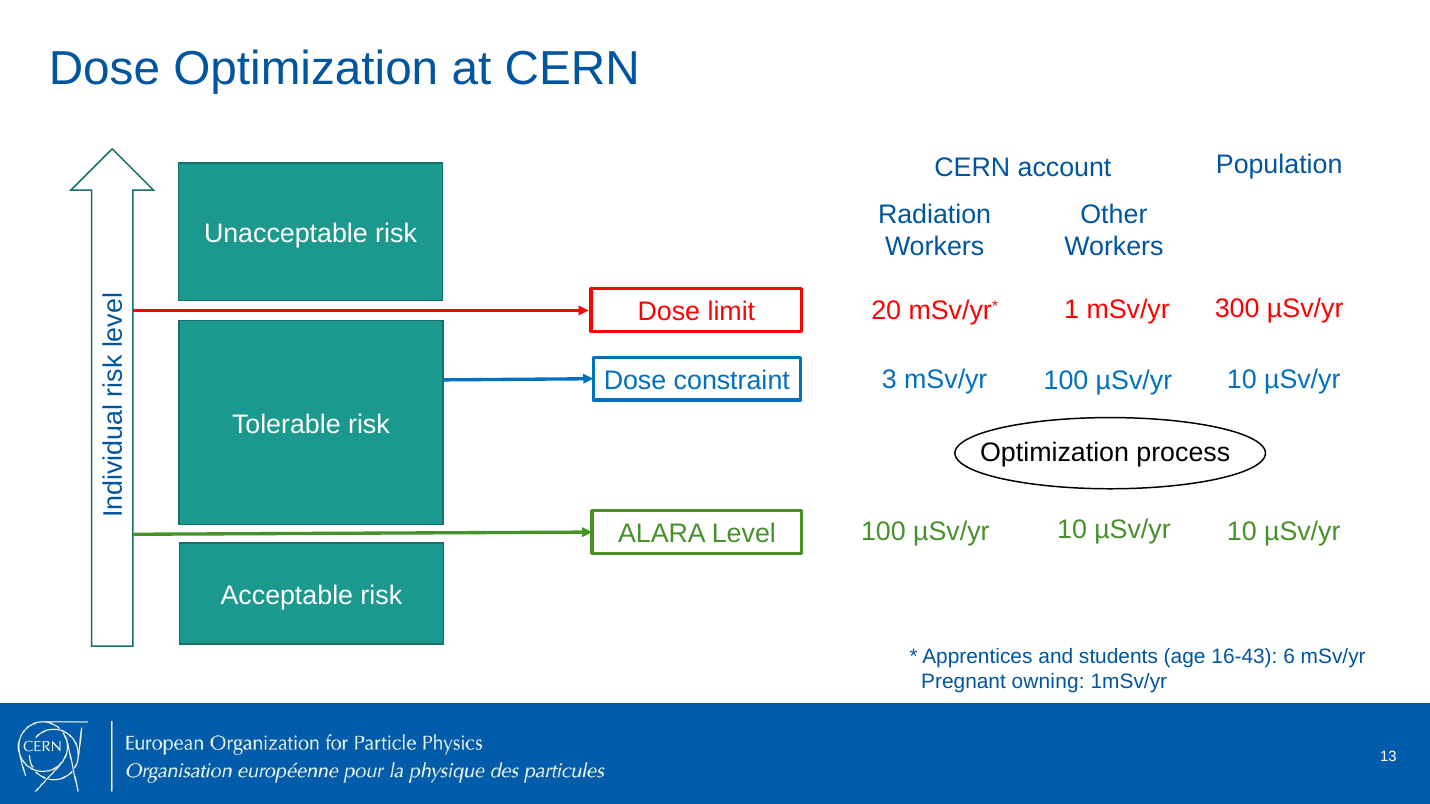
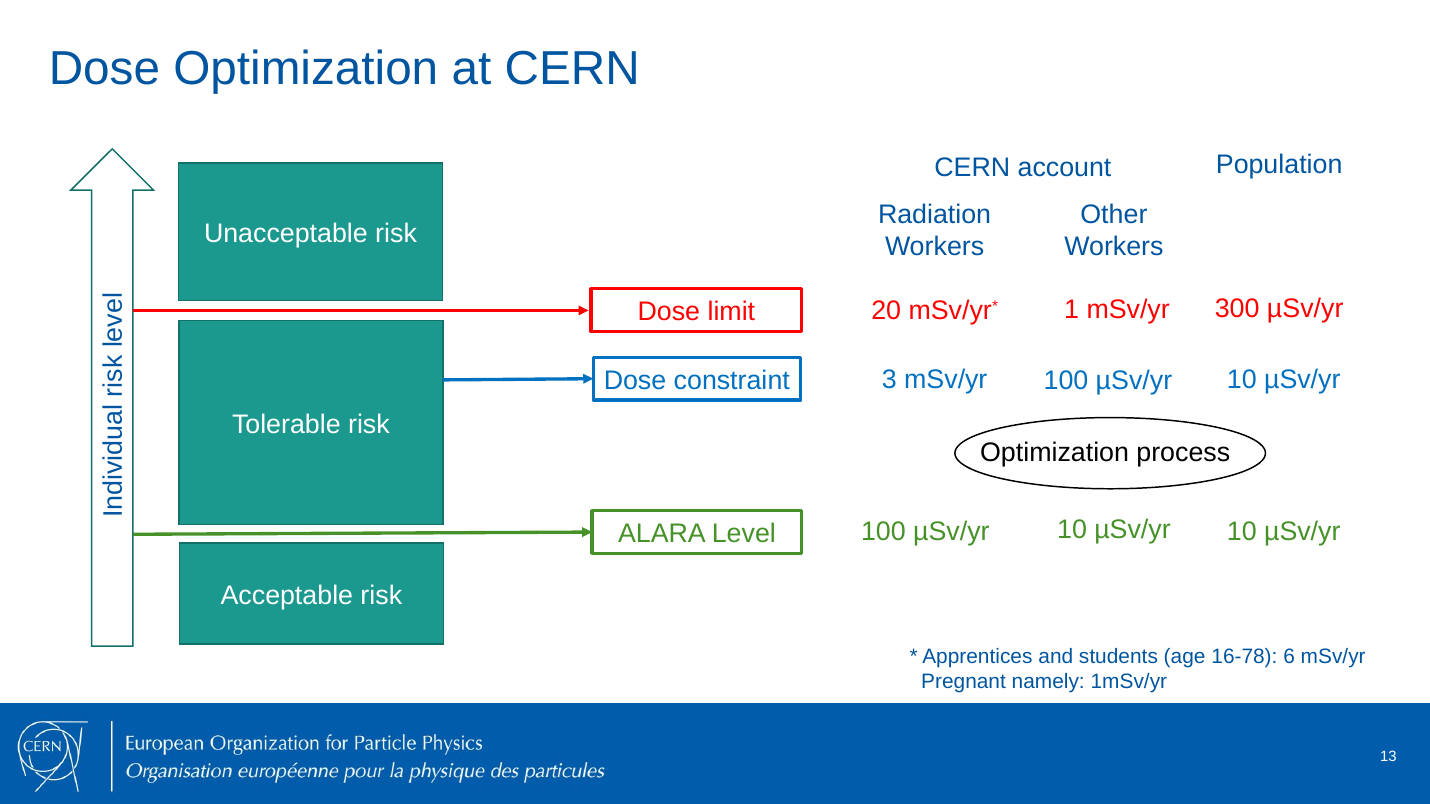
16-43: 16-43 -> 16-78
owning: owning -> namely
